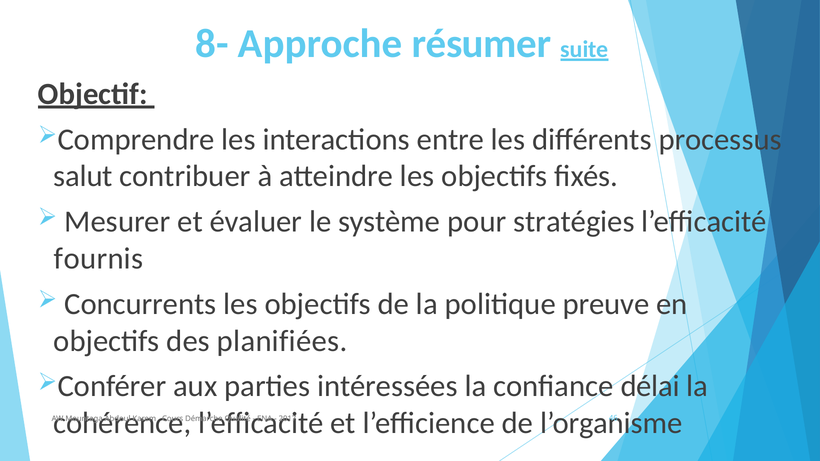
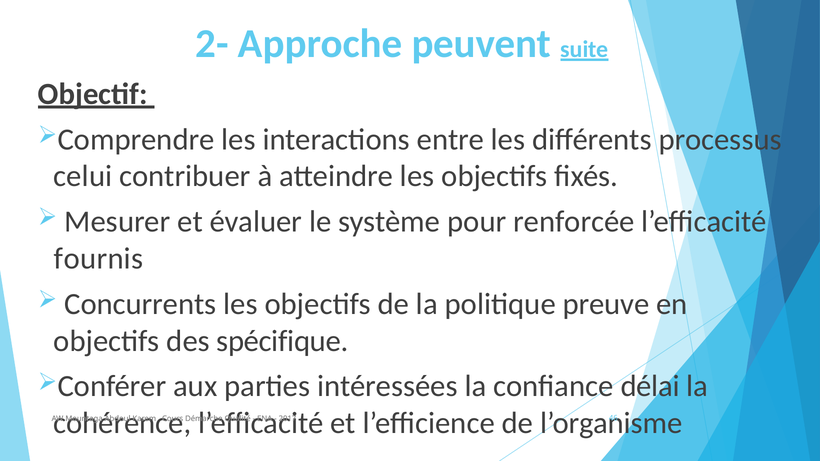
8-: 8- -> 2-
résumer: résumer -> peuvent
salut: salut -> celui
stratégies: stratégies -> renforcée
planifiées: planifiées -> spécifique
